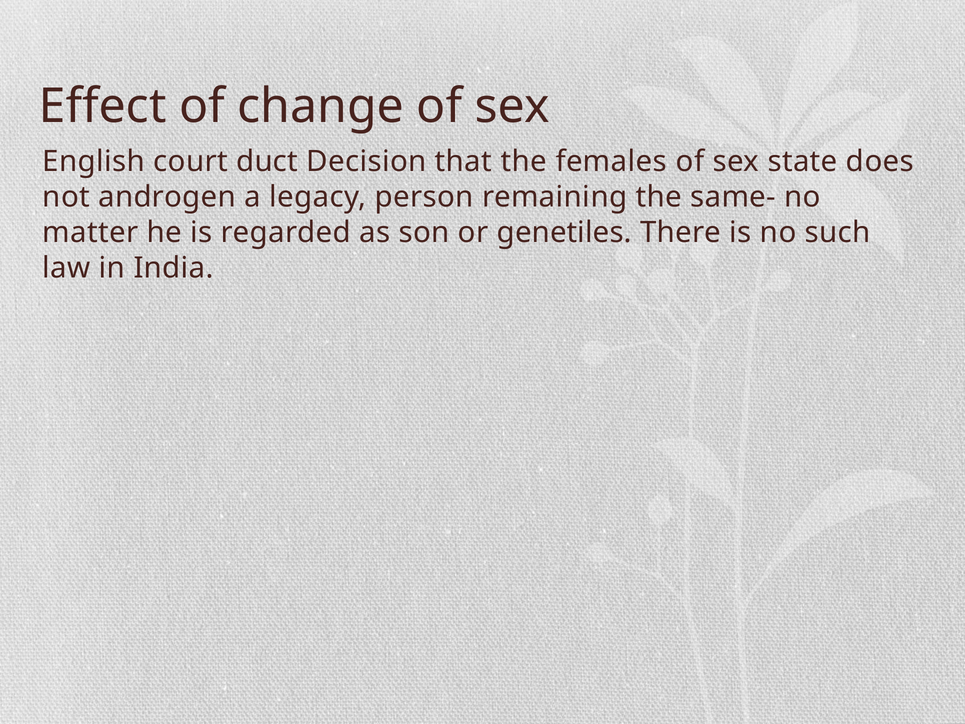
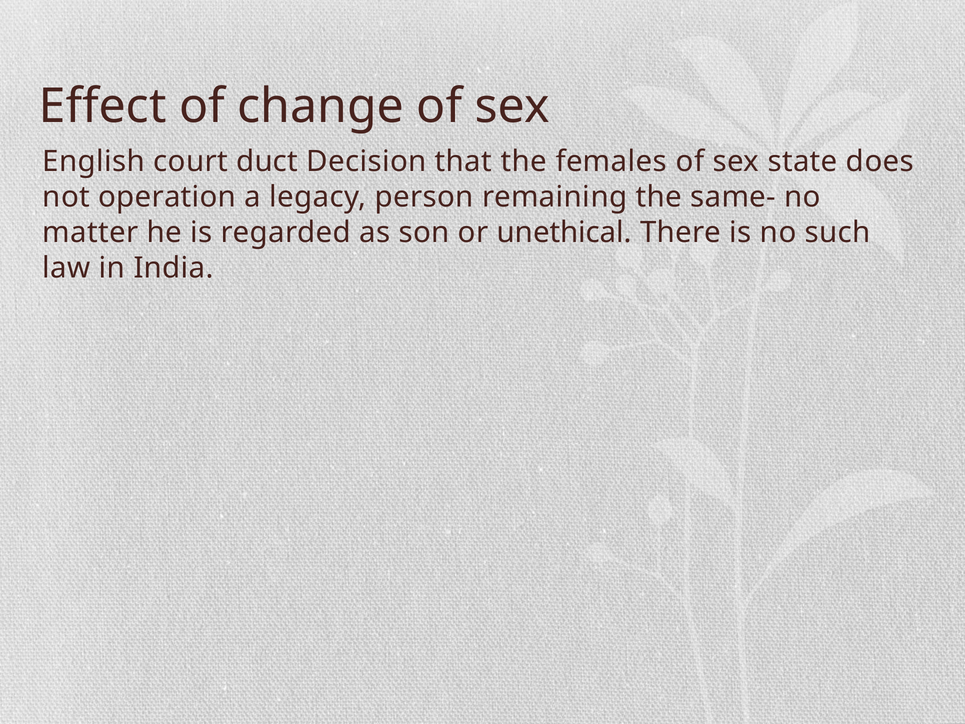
androgen: androgen -> operation
genetiles: genetiles -> unethical
